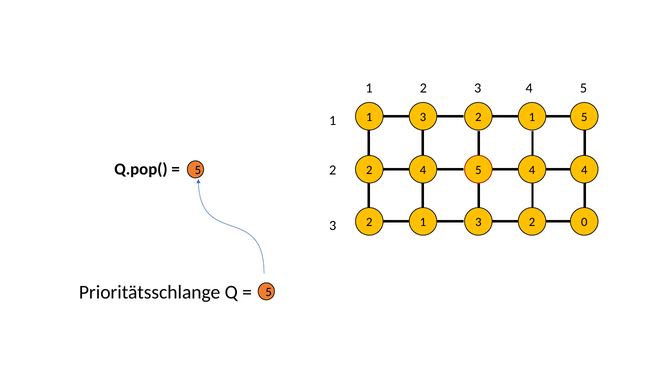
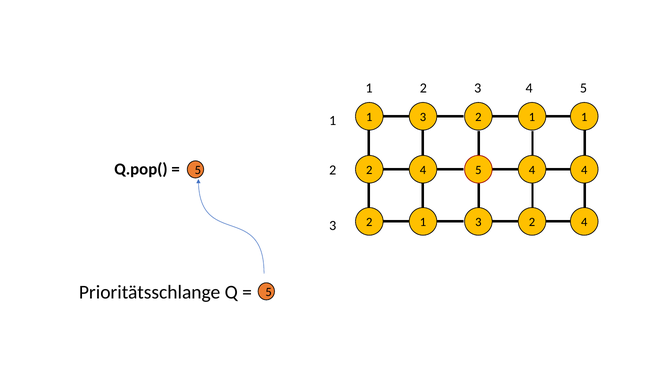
2 5: 5 -> 1
0 at (584, 222): 0 -> 4
